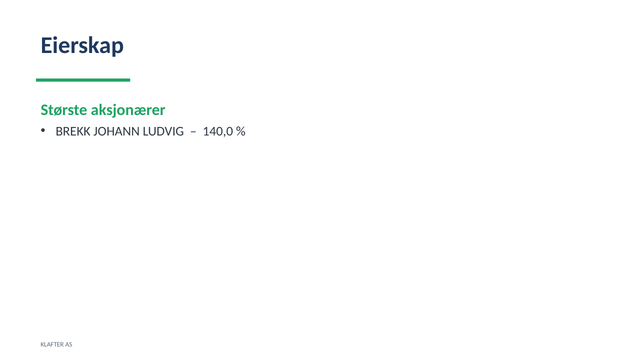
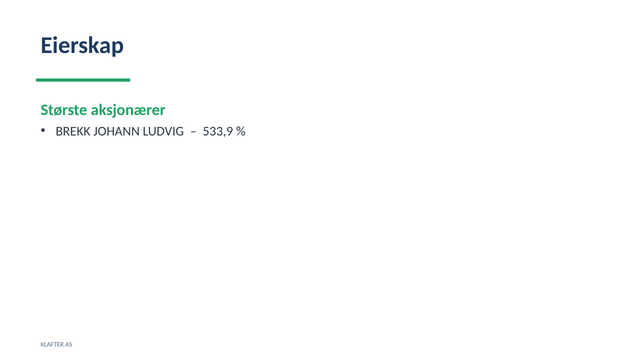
140,0: 140,0 -> 533,9
